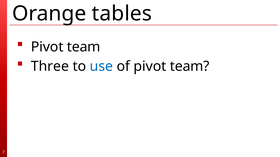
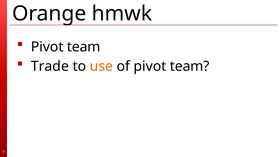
tables: tables -> hmwk
Three: Three -> Trade
use colour: blue -> orange
